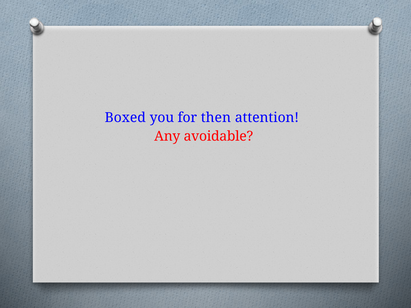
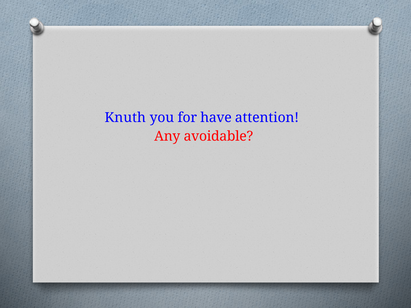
Boxed: Boxed -> Knuth
then: then -> have
